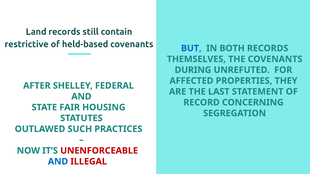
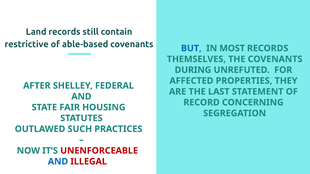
held-based: held-based -> able-based
BOTH: BOTH -> MOST
